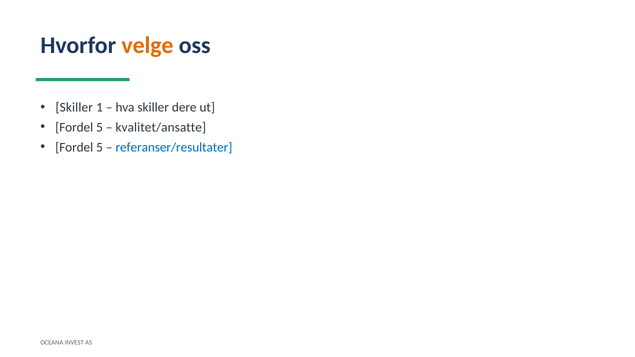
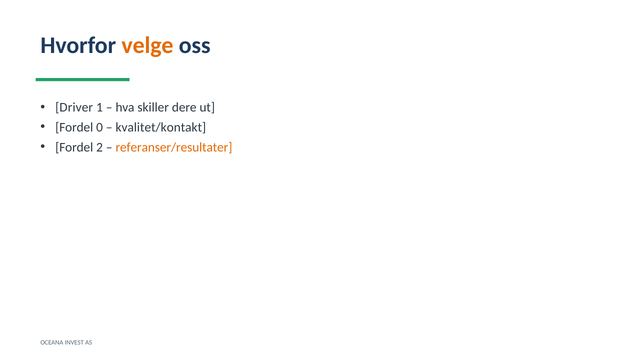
Skiller at (74, 108): Skiller -> Driver
5 at (100, 127): 5 -> 0
kvalitet/ansatte: kvalitet/ansatte -> kvalitet/kontakt
5 at (100, 147): 5 -> 2
referanser/resultater colour: blue -> orange
